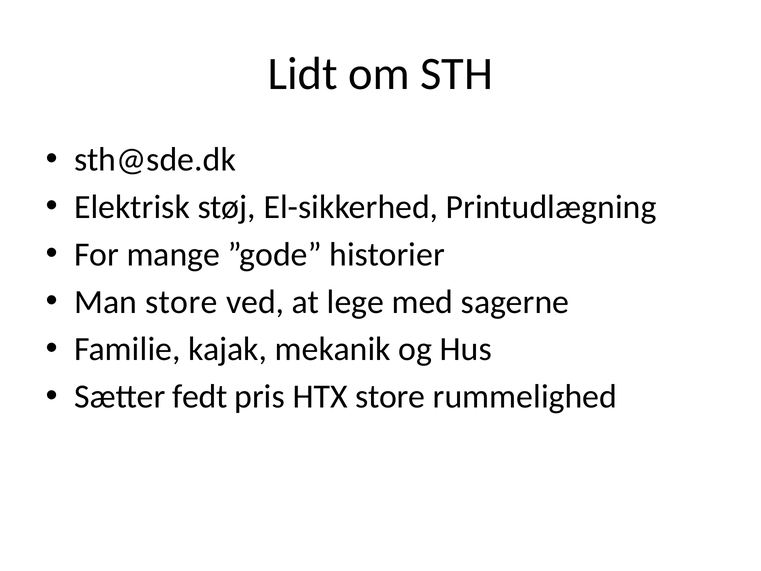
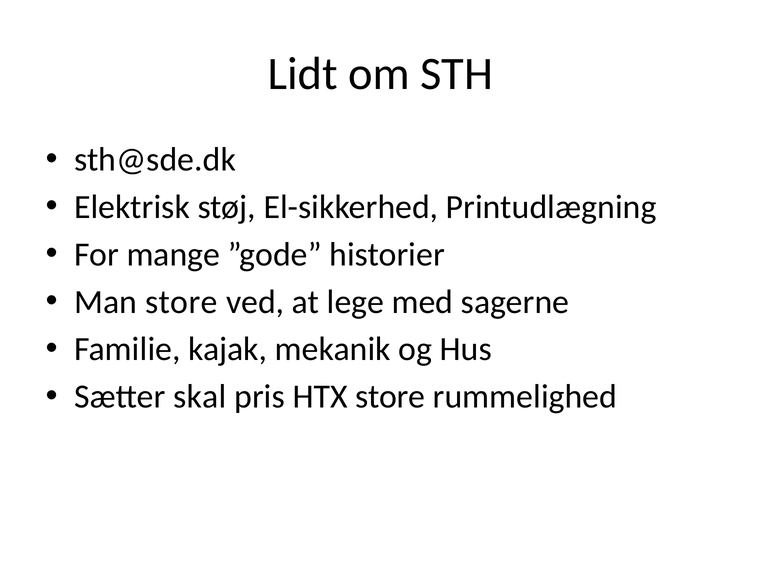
fedt: fedt -> skal
